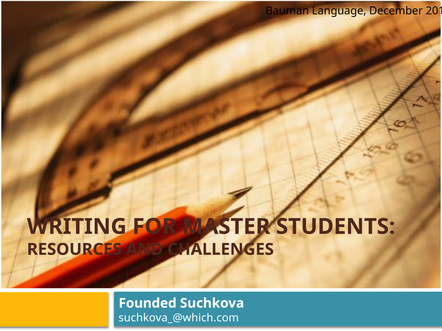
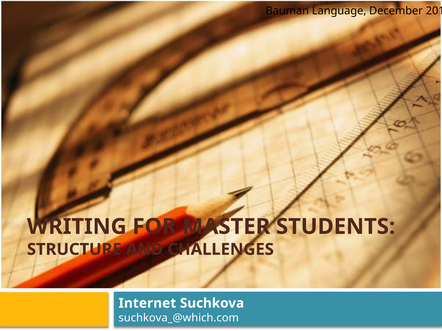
RESOURCES: RESOURCES -> STRUCTURE
Founded: Founded -> Internet
